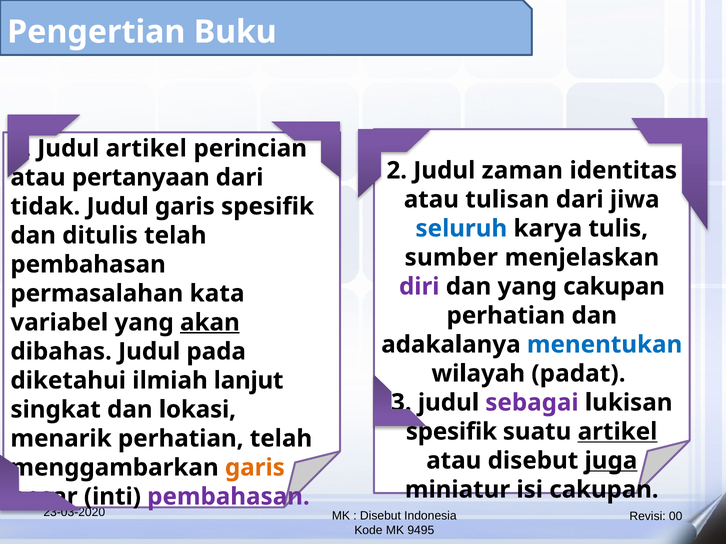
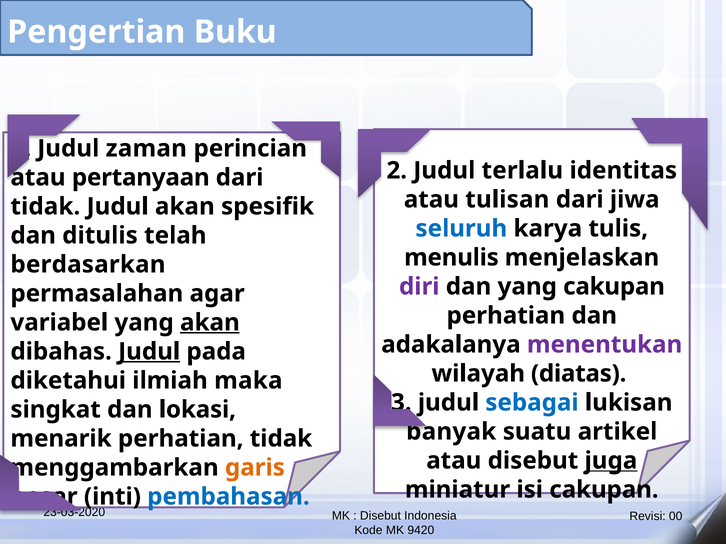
artikel at (146, 149): artikel -> zaman
zaman: zaman -> terlalu
Judul garis: garis -> akan
sumber: sumber -> menulis
pembahasan at (88, 265): pembahasan -> berdasarkan
kata: kata -> agar
menentukan colour: blue -> purple
Judul at (149, 352) underline: none -> present
padat: padat -> diatas
lanjut: lanjut -> maka
sebagai colour: purple -> blue
spesifik at (451, 432): spesifik -> banyak
artikel at (618, 432) underline: present -> none
perhatian telah: telah -> tidak
pembahasan at (228, 497) colour: purple -> blue
9495: 9495 -> 9420
